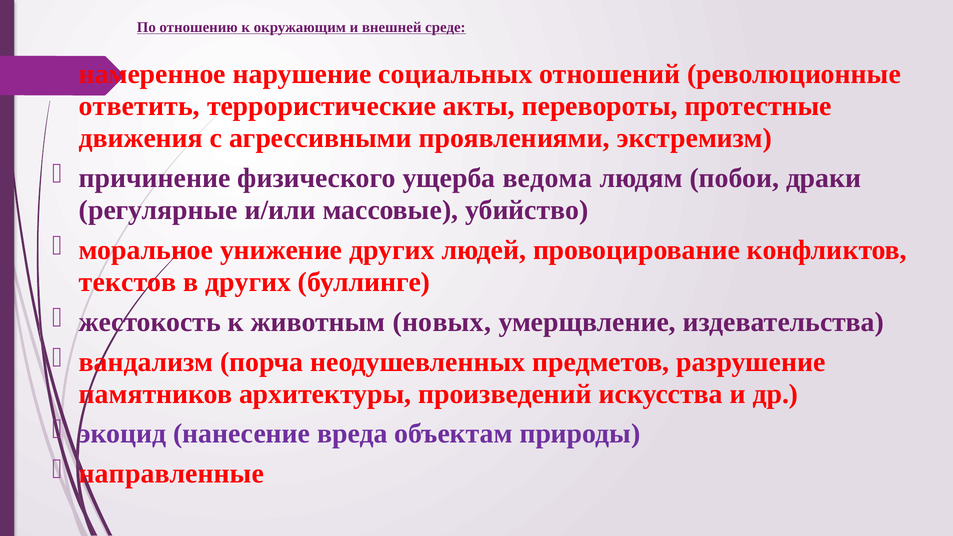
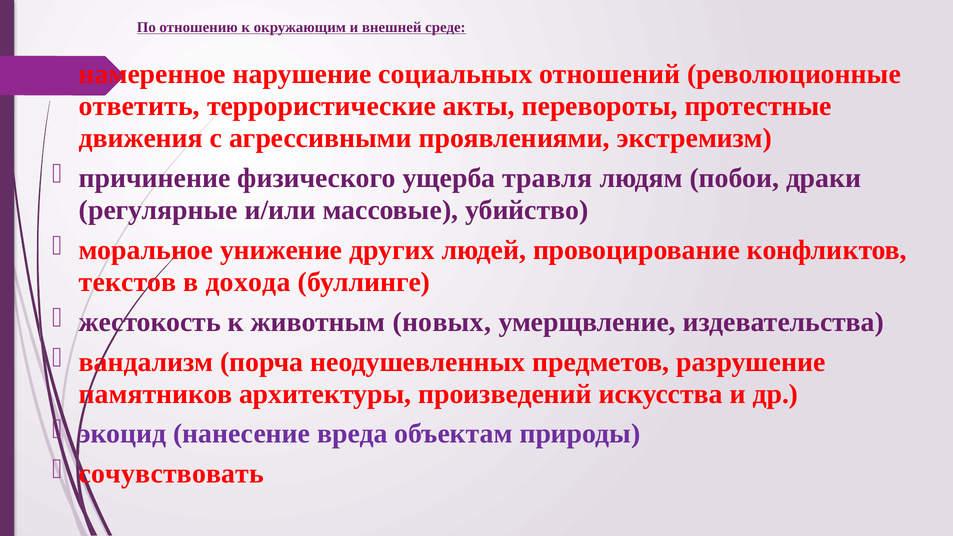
ведома: ведома -> травля
в других: других -> дохода
направленные: направленные -> сочувствовать
